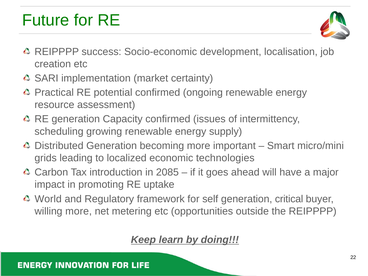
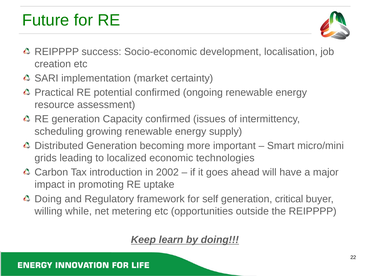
2085: 2085 -> 2002
World at (48, 199): World -> Doing
willing more: more -> while
